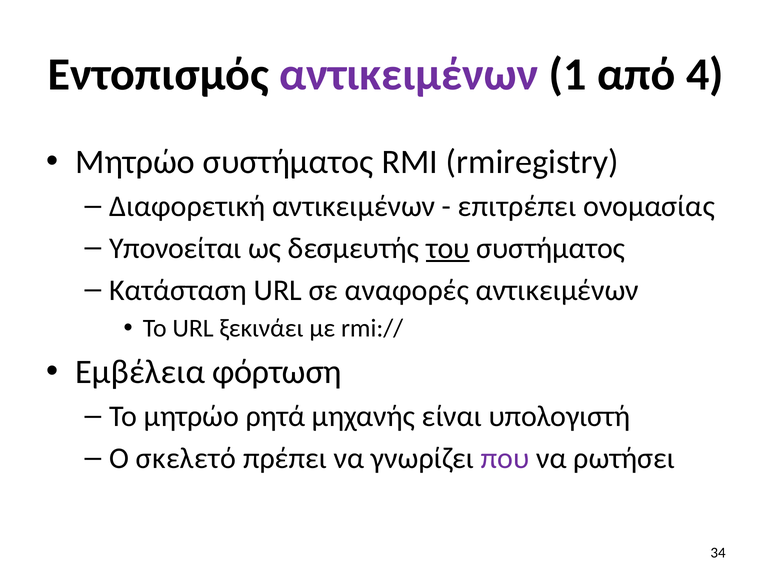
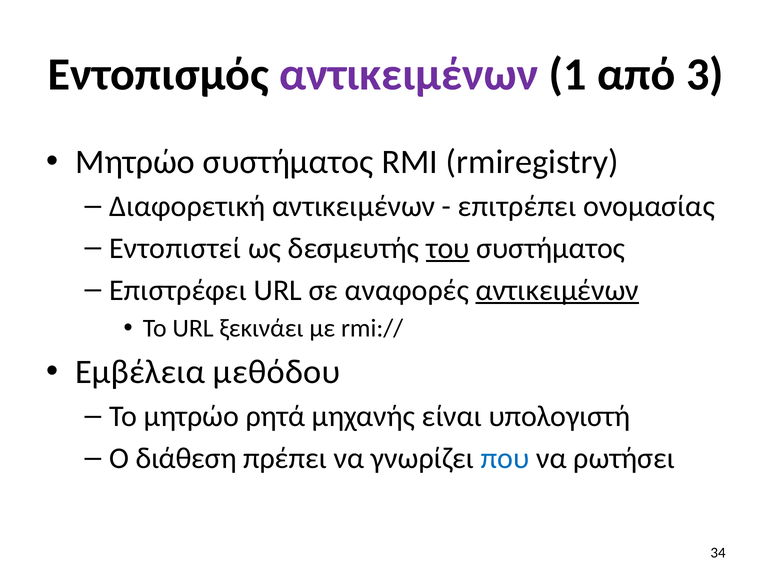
4: 4 -> 3
Υπονοείται: Υπονοείται -> Εντοπιστεί
Κατάσταση: Κατάσταση -> Επιστρέφει
αντικειμένων at (557, 290) underline: none -> present
φόρτωση: φόρτωση -> μεθόδου
σκελετό: σκελετό -> διάθεση
που colour: purple -> blue
